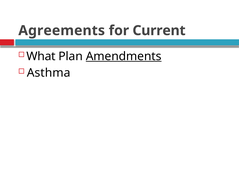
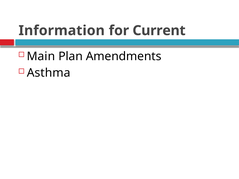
Agreements: Agreements -> Information
What: What -> Main
Amendments underline: present -> none
